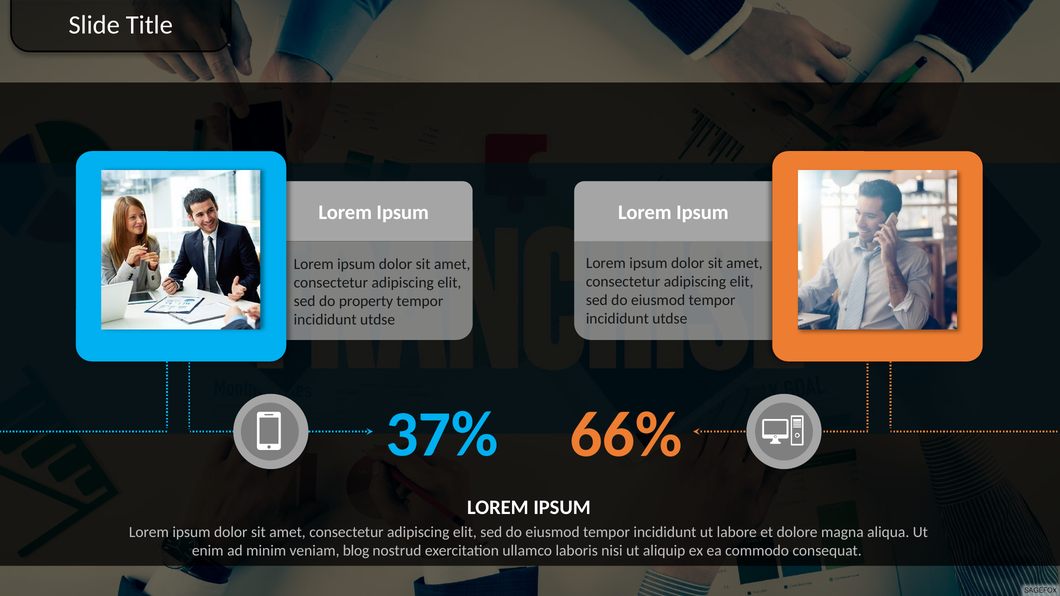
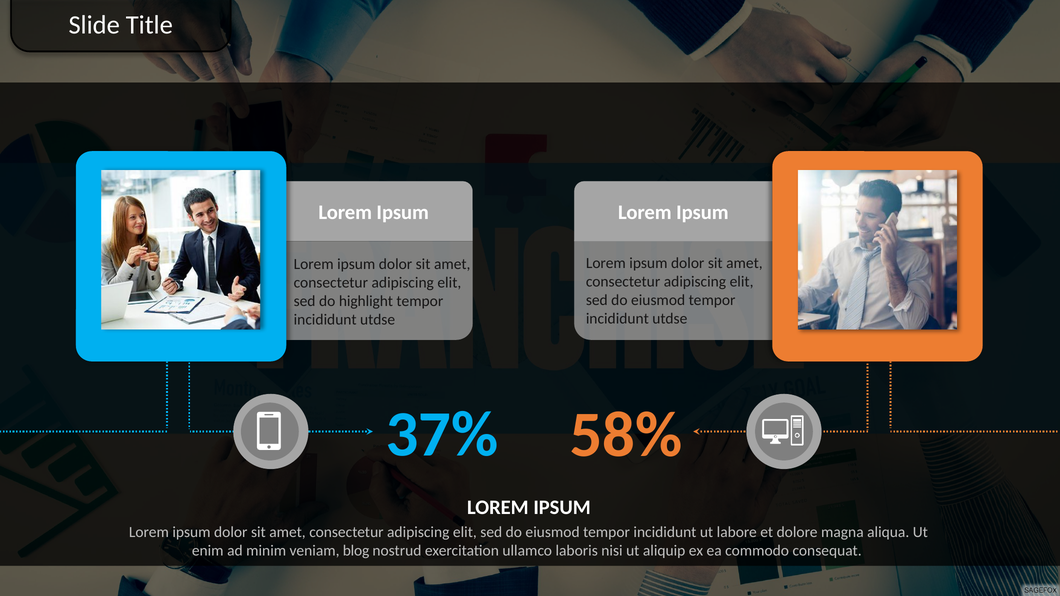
property: property -> highlight
66%: 66% -> 58%
